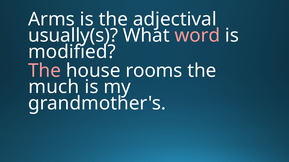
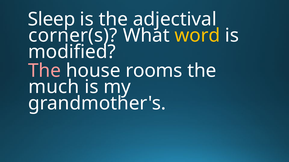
Arms: Arms -> Sleep
usually(s: usually(s -> corner(s
word colour: pink -> yellow
